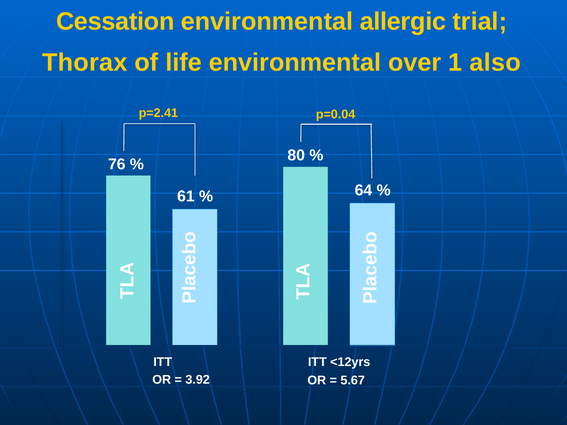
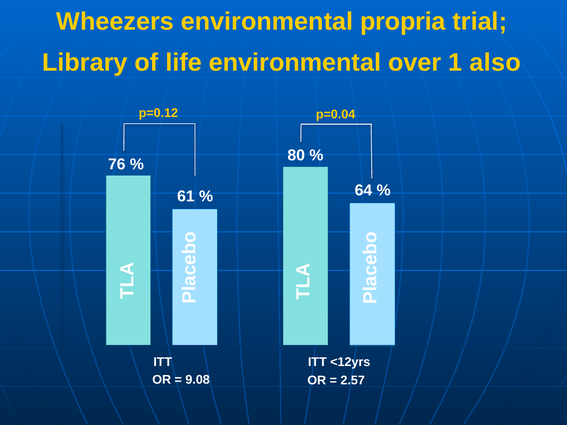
Cessation: Cessation -> Wheezers
allergic: allergic -> propria
Thorax: Thorax -> Library
p=2.41: p=2.41 -> p=0.12
3.92: 3.92 -> 9.08
5.67: 5.67 -> 2.57
